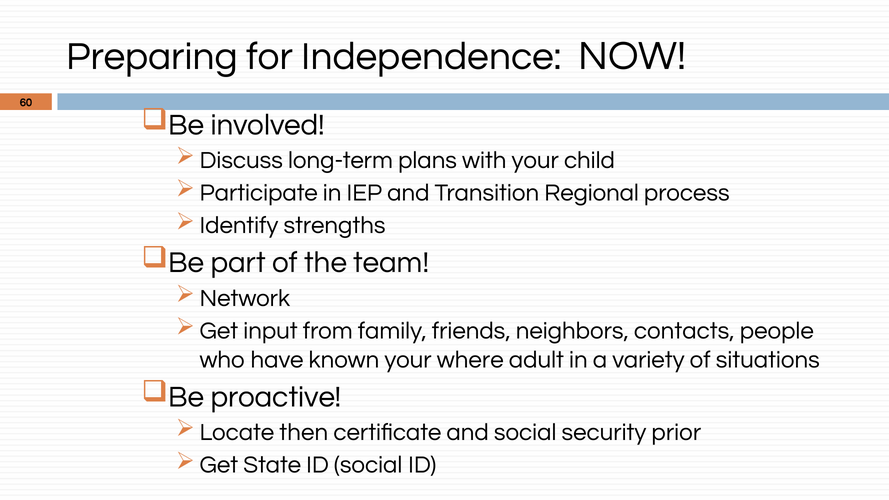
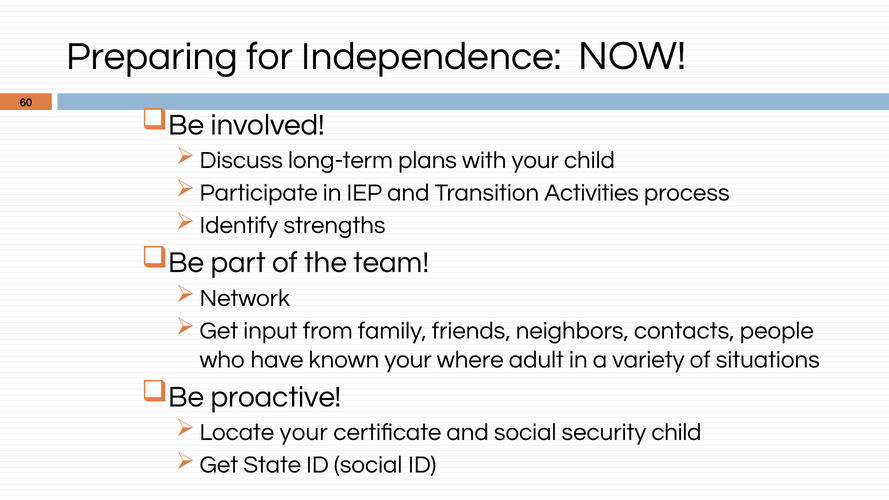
Regional: Regional -> Activities
Locate then: then -> your
security prior: prior -> child
